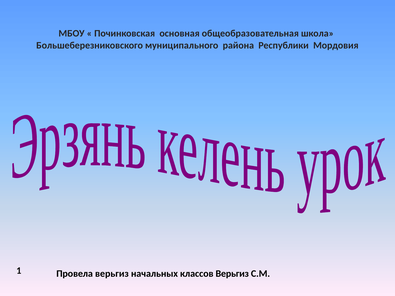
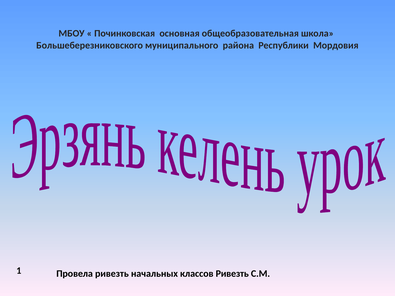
Провела верьгиз: верьгиз -> ривезть
классов Верьгиз: Верьгиз -> Ривезть
